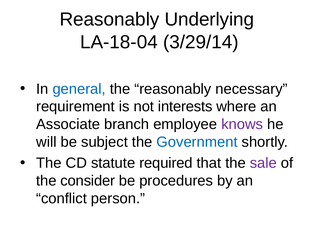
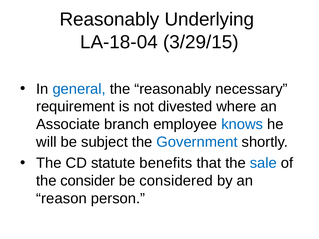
3/29/14: 3/29/14 -> 3/29/15
interests: interests -> divested
knows colour: purple -> blue
required: required -> benefits
sale colour: purple -> blue
procedures: procedures -> considered
conflict: conflict -> reason
